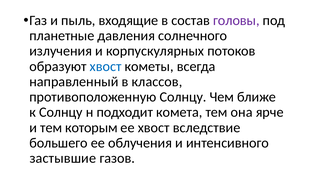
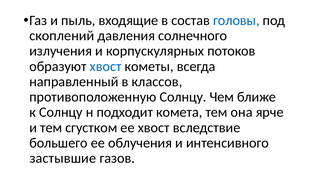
головы colour: purple -> blue
планетные: планетные -> скоплений
которым: которым -> сгустком
